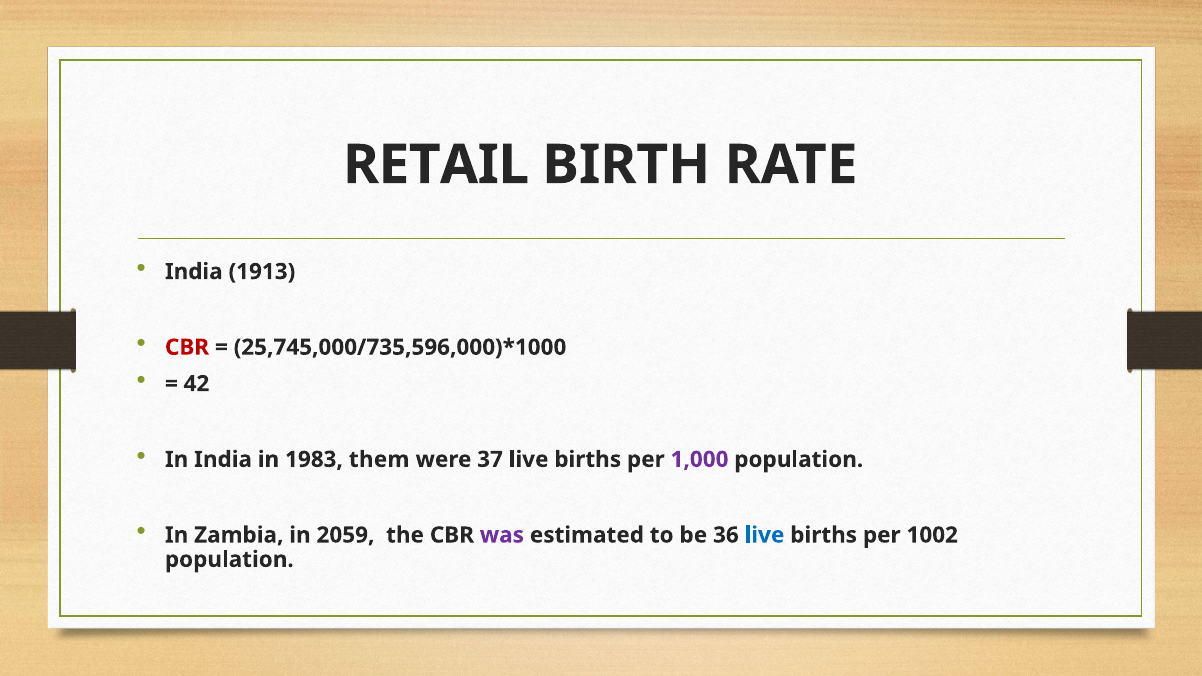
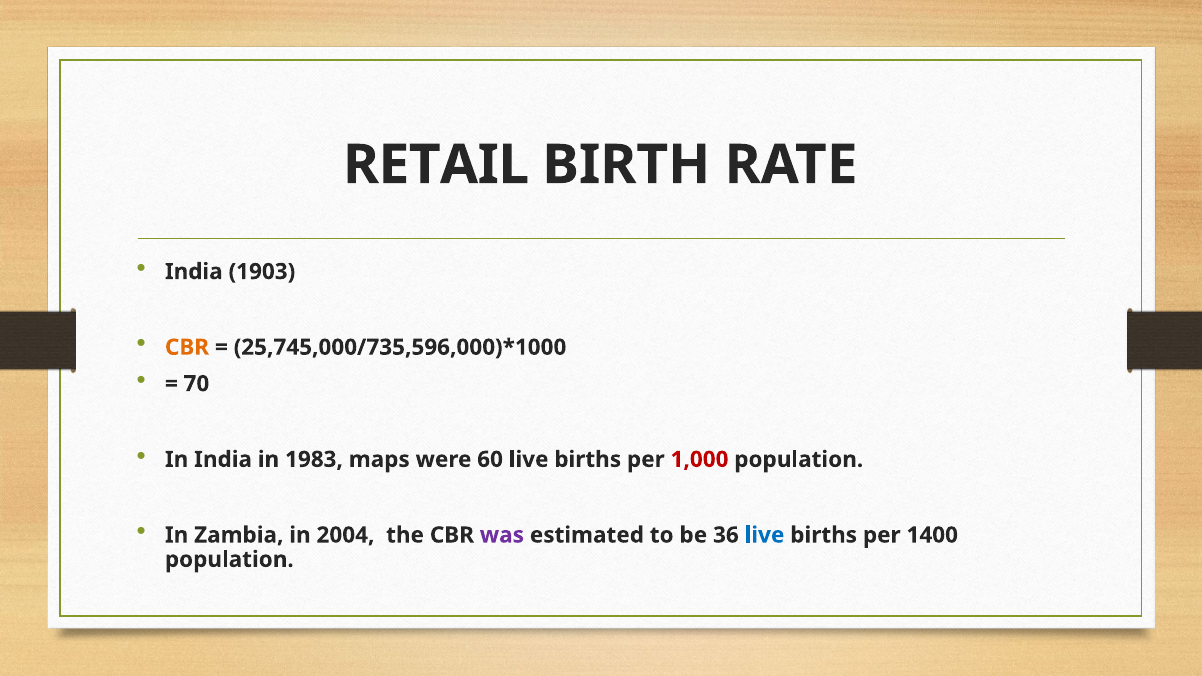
1913: 1913 -> 1903
CBR at (187, 347) colour: red -> orange
42: 42 -> 70
them: them -> maps
37: 37 -> 60
1,000 colour: purple -> red
2059: 2059 -> 2004
1002: 1002 -> 1400
